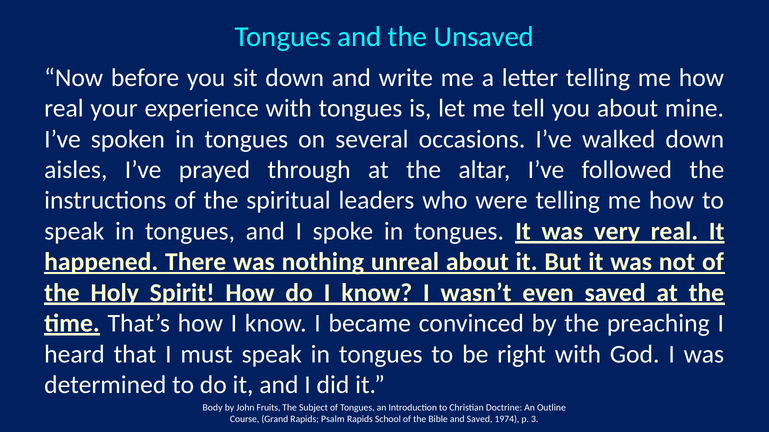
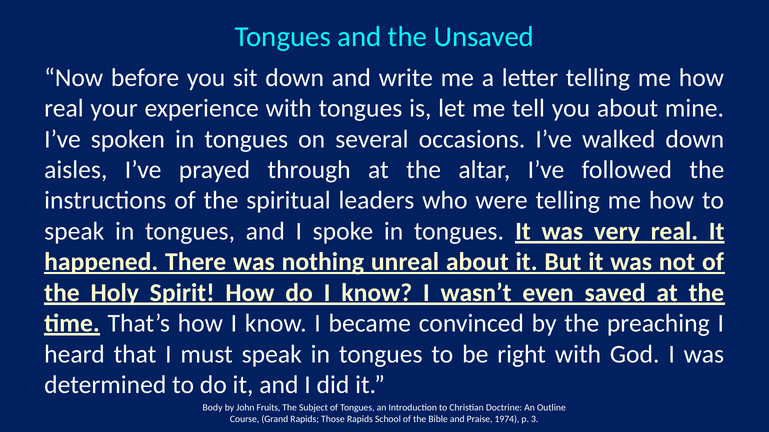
Psalm: Psalm -> Those
and Saved: Saved -> Praise
